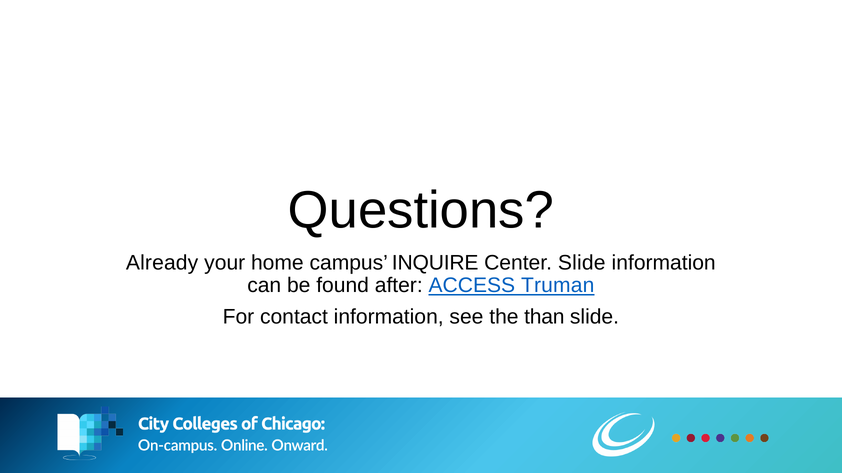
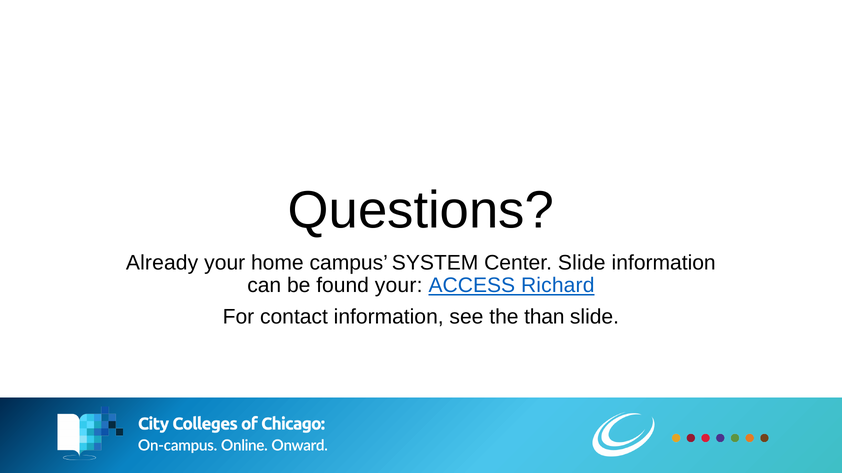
INQUIRE: INQUIRE -> SYSTEM
found after: after -> your
Truman: Truman -> Richard
